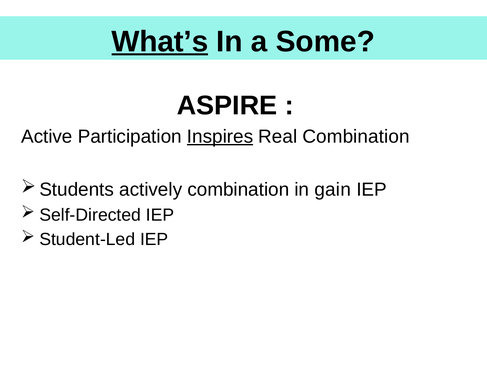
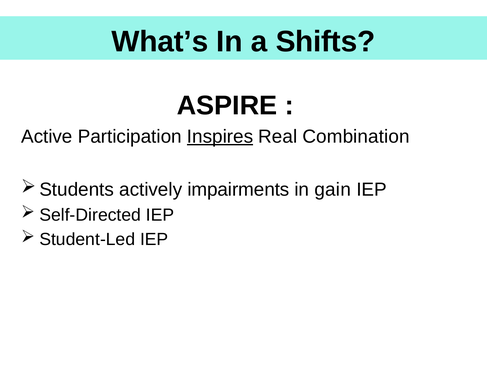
What’s underline: present -> none
Some: Some -> Shifts
actively combination: combination -> impairments
